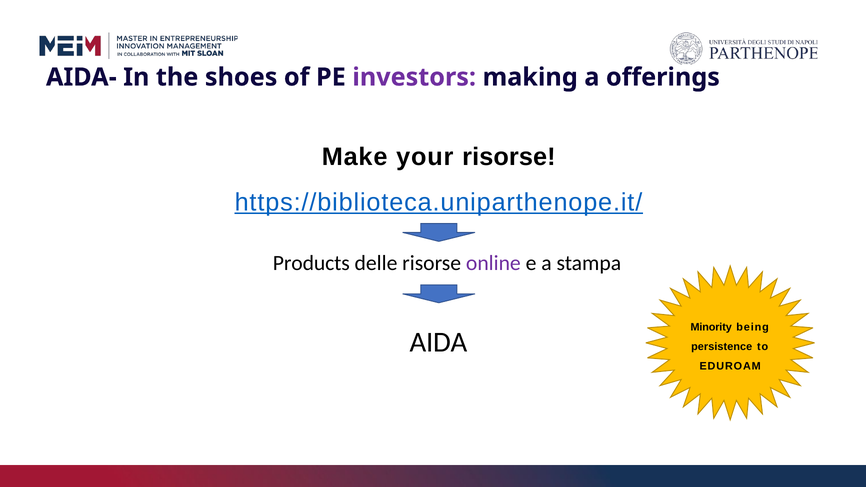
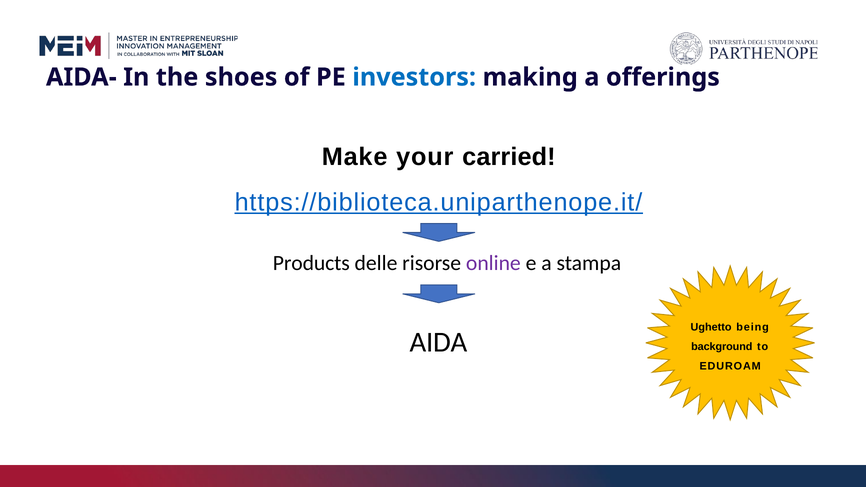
investors colour: purple -> blue
your risorse: risorse -> carried
Minority: Minority -> Ughetto
persistence: persistence -> background
